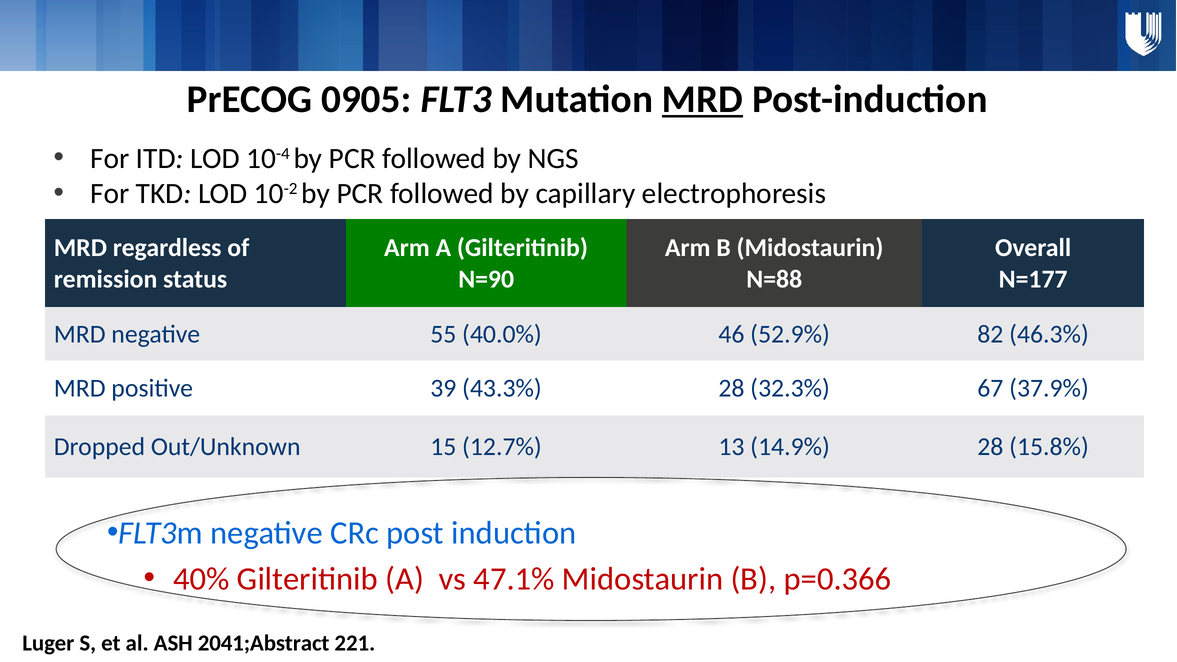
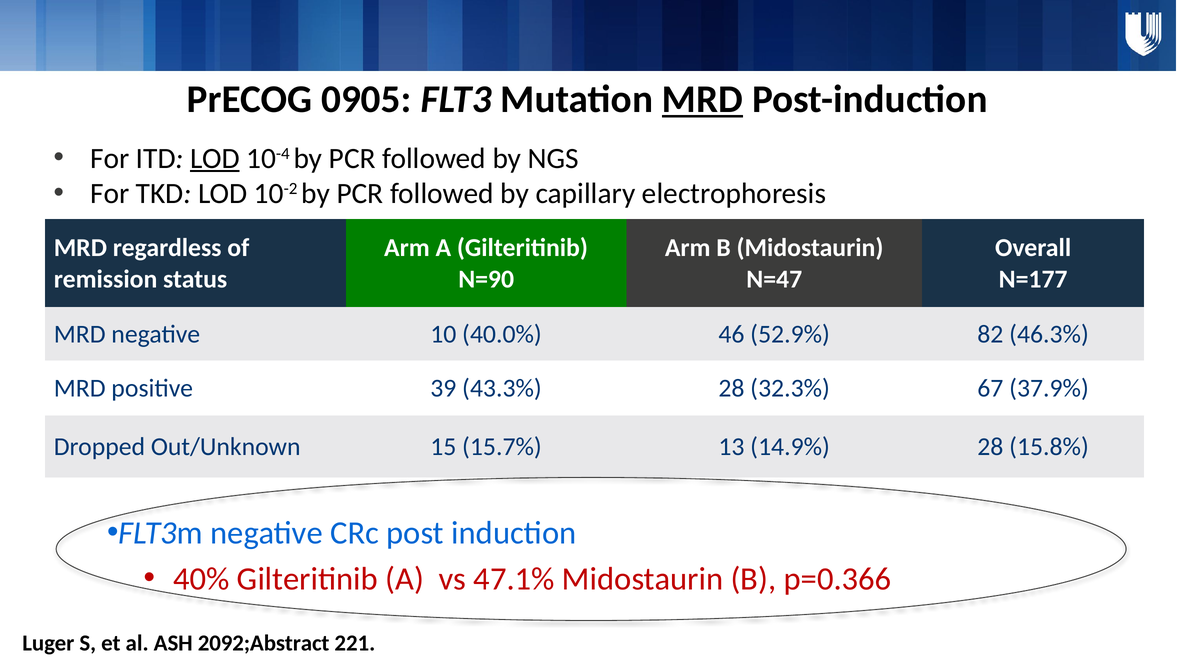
LOD at (215, 158) underline: none -> present
N=88: N=88 -> N=47
55: 55 -> 10
12.7%: 12.7% -> 15.7%
2041;Abstract: 2041;Abstract -> 2092;Abstract
